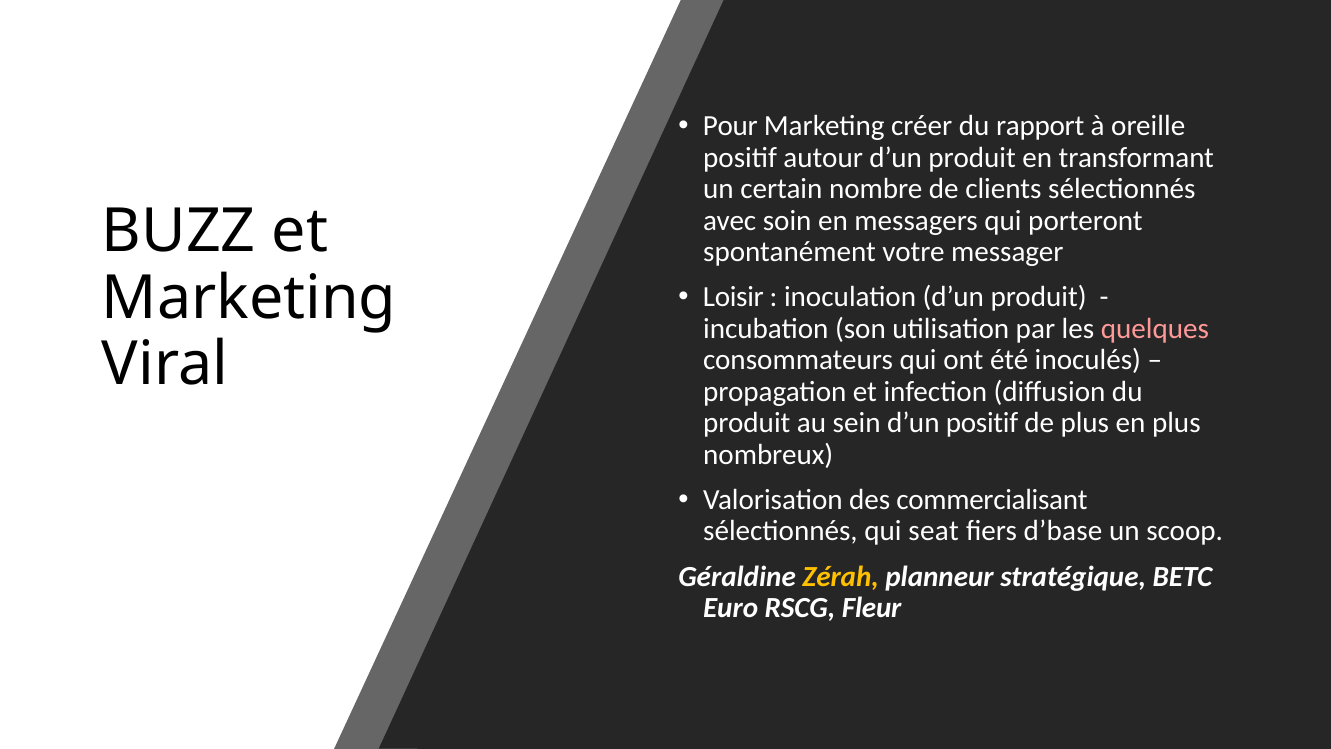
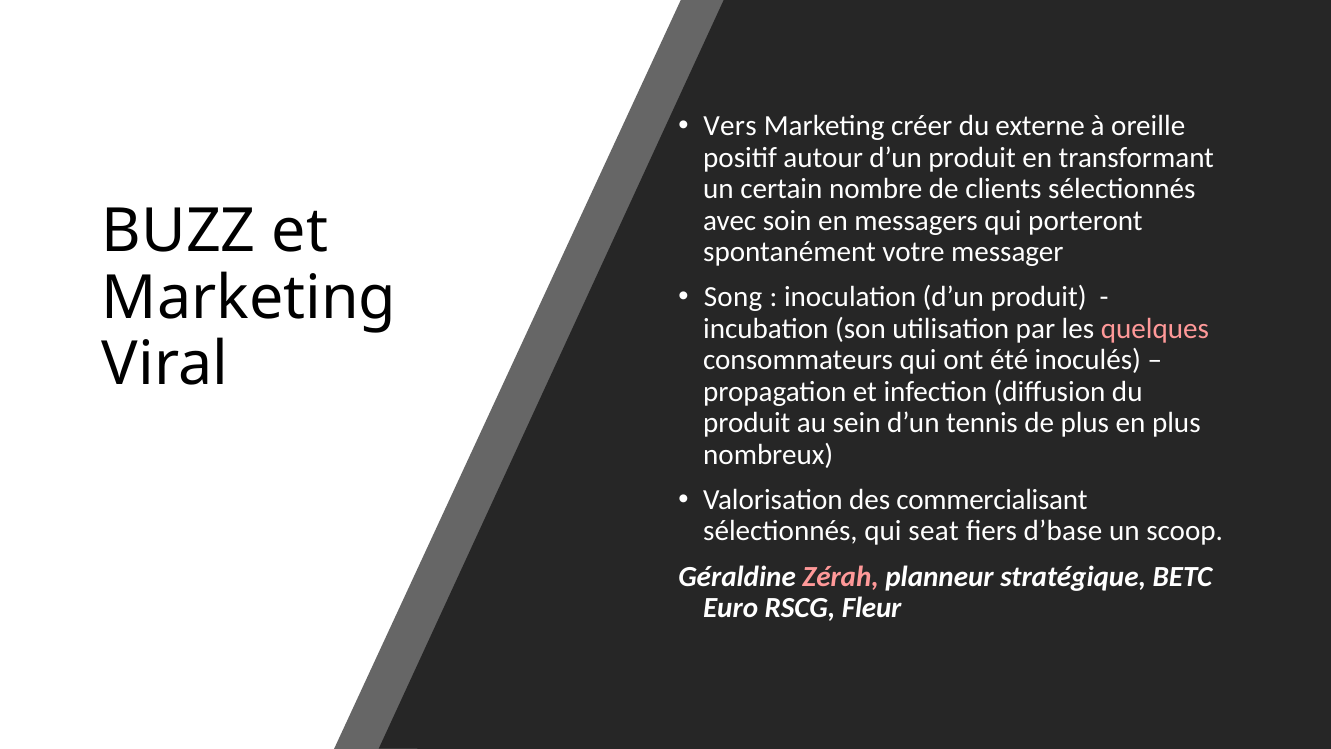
Pour: Pour -> Vers
rapport: rapport -> externe
Loisir: Loisir -> Song
d’un positif: positif -> tennis
Zérah colour: yellow -> pink
